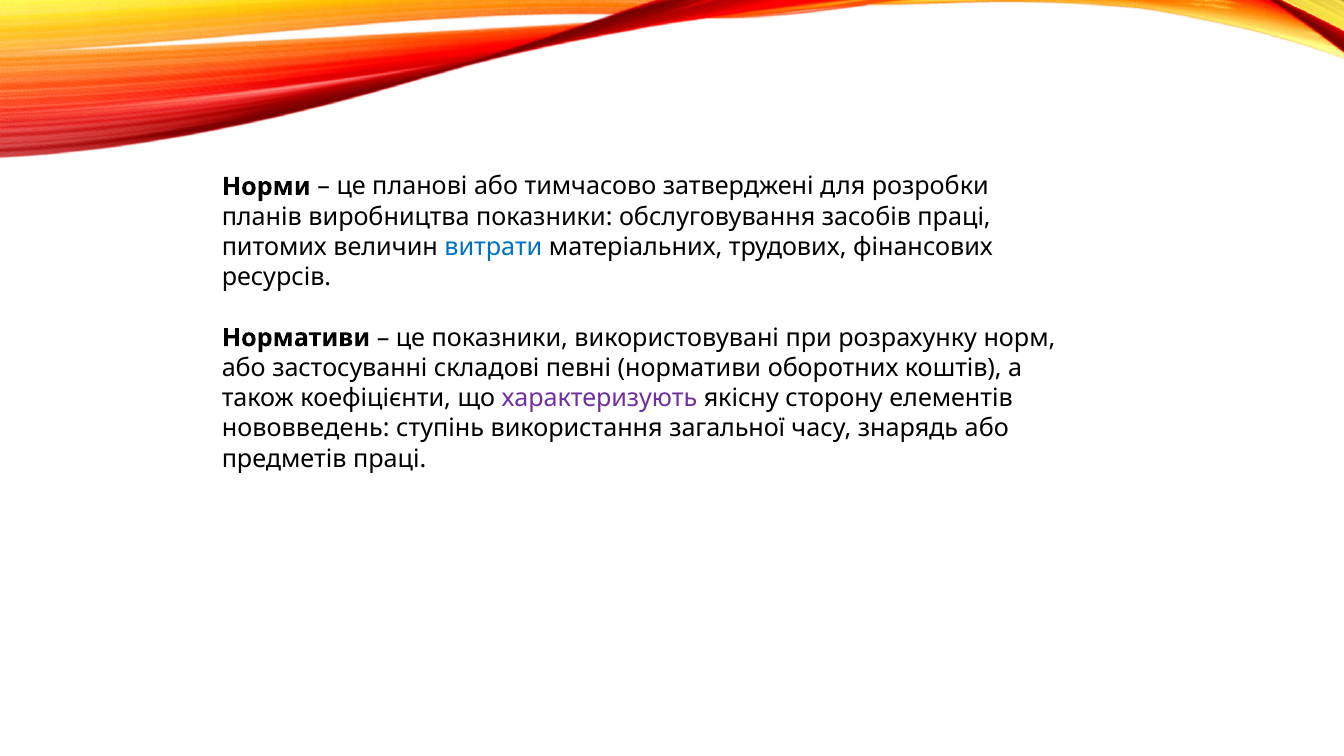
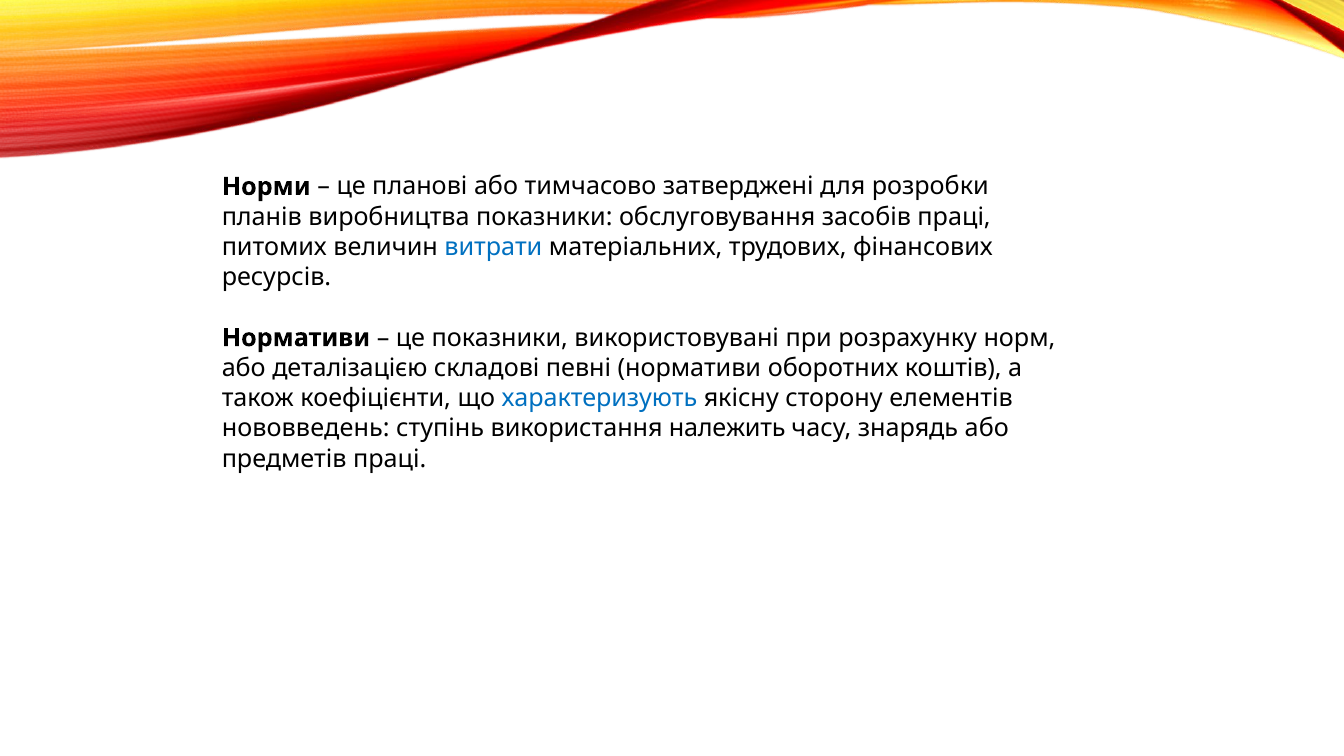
застосуванні: застосуванні -> деталізацією
характеризують colour: purple -> blue
загальної: загальної -> належить
